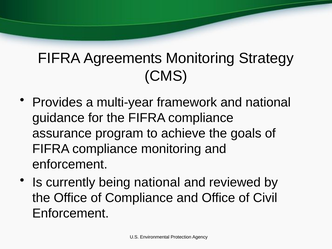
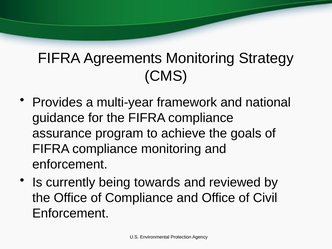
being national: national -> towards
